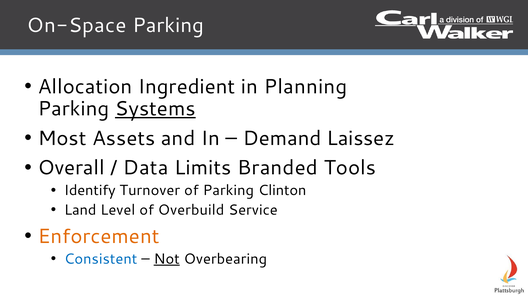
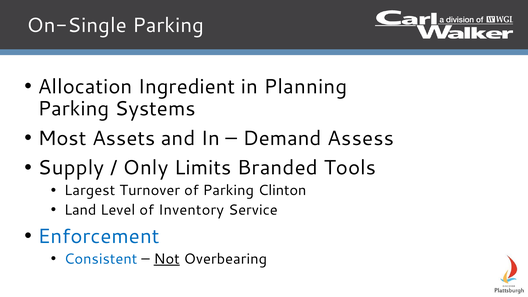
On-Space: On-Space -> On-Single
Systems underline: present -> none
Laissez: Laissez -> Assess
Overall: Overall -> Supply
Data: Data -> Only
Identify: Identify -> Largest
Overbuild: Overbuild -> Inventory
Enforcement colour: orange -> blue
